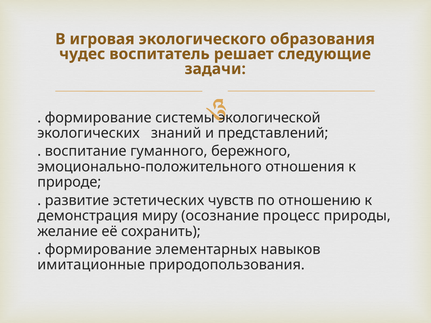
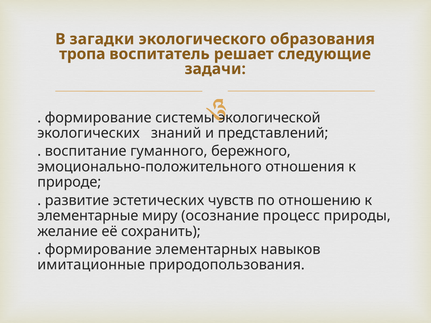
игровая: игровая -> загадки
чудес: чудес -> тропа
демонстрация: демонстрация -> элементарные
